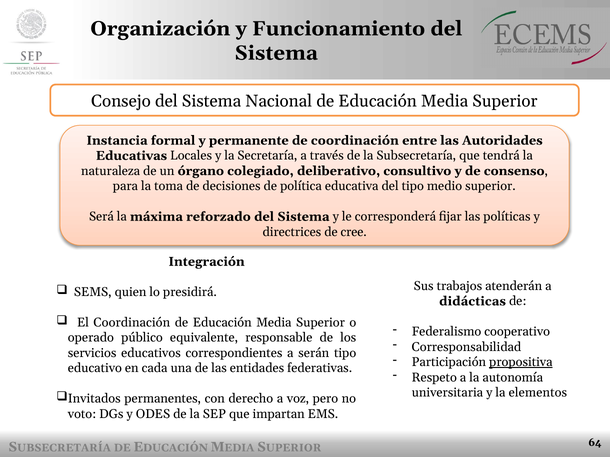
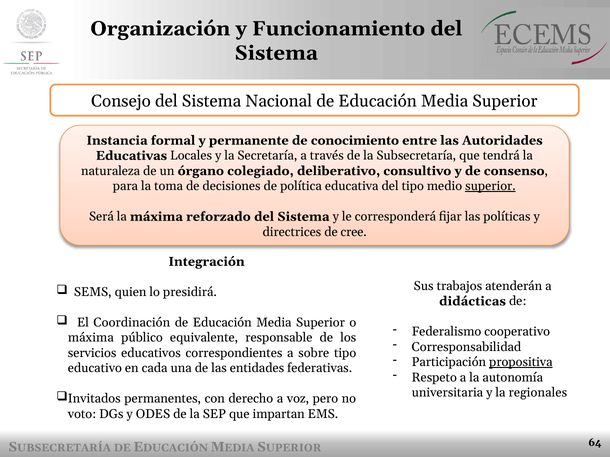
de coordinación: coordinación -> conocimiento
superior at (490, 186) underline: none -> present
operado at (91, 338): operado -> máxima
serán: serán -> sobre
elementos: elementos -> regionales
